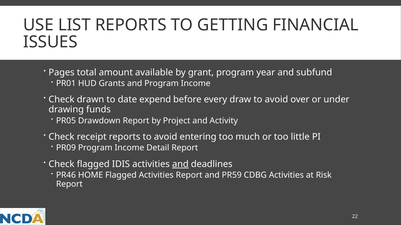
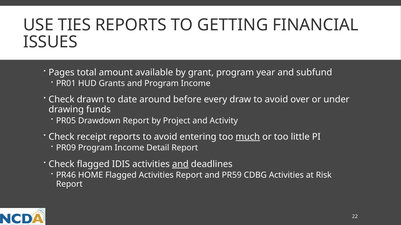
LIST: LIST -> TIES
expend: expend -> around
much underline: none -> present
